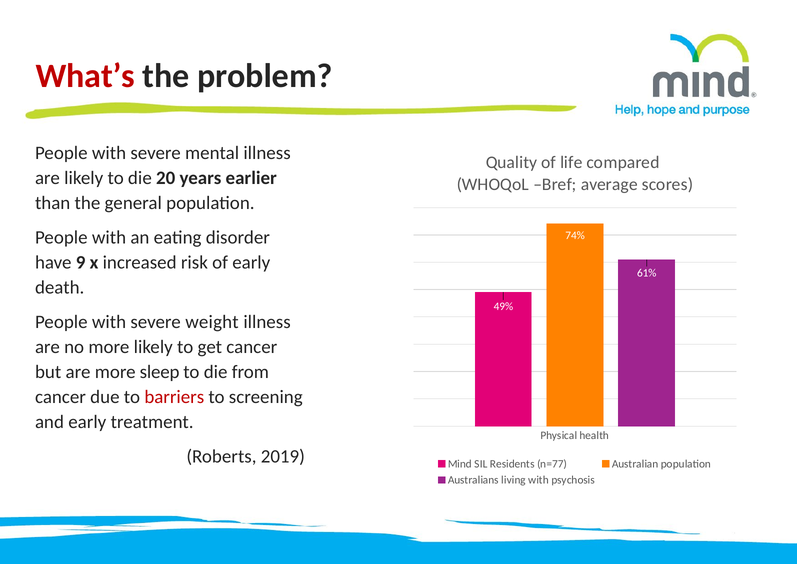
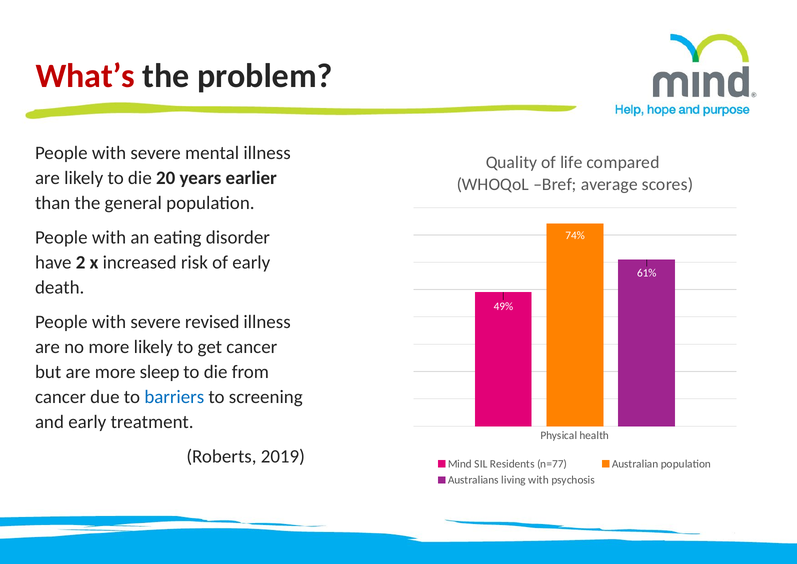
9: 9 -> 2
weight: weight -> revised
barriers colour: red -> blue
